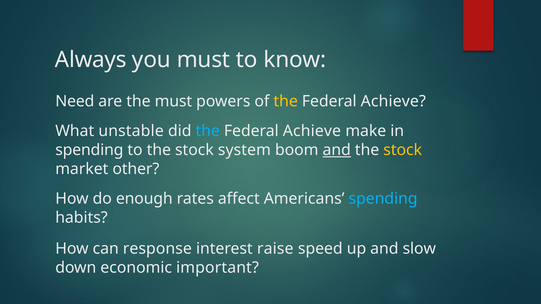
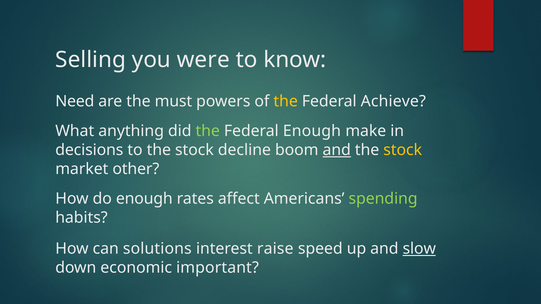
Always: Always -> Selling
you must: must -> were
unstable: unstable -> anything
the at (208, 131) colour: light blue -> light green
Achieve at (312, 131): Achieve -> Enough
spending at (89, 150): spending -> decisions
system: system -> decline
spending at (383, 199) colour: light blue -> light green
response: response -> solutions
slow underline: none -> present
